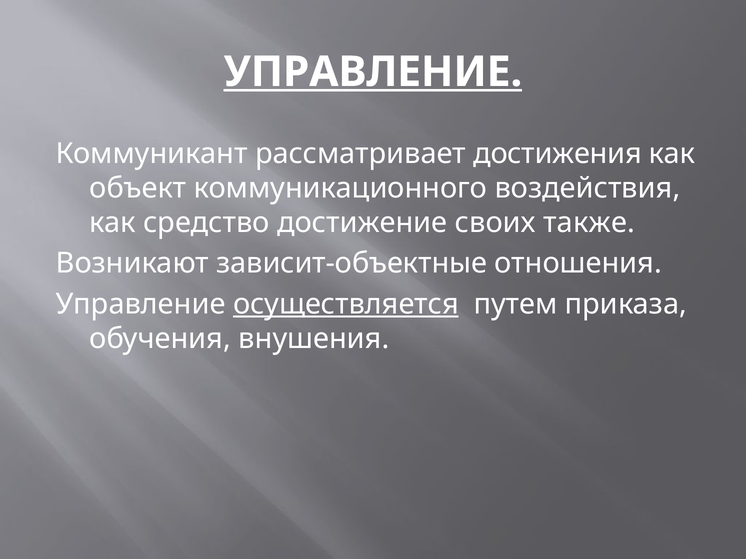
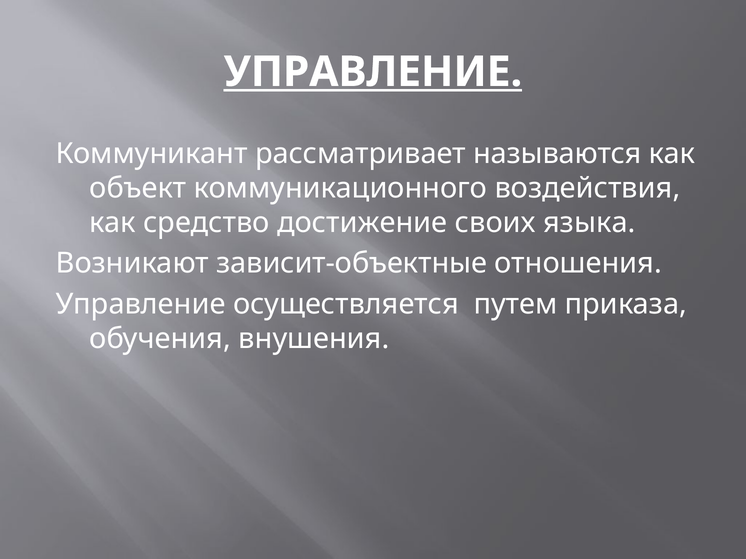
достижения: достижения -> называются
также: также -> языка
осуществляется underline: present -> none
